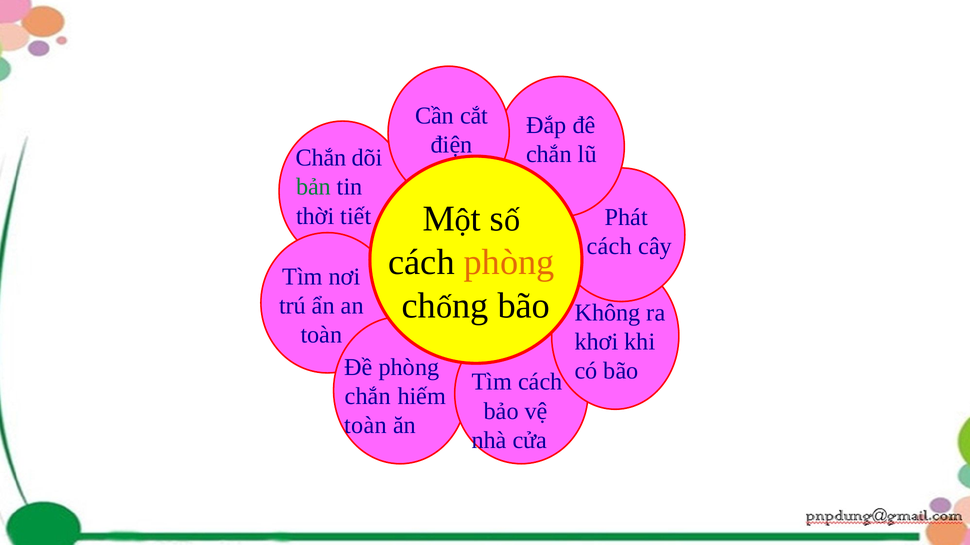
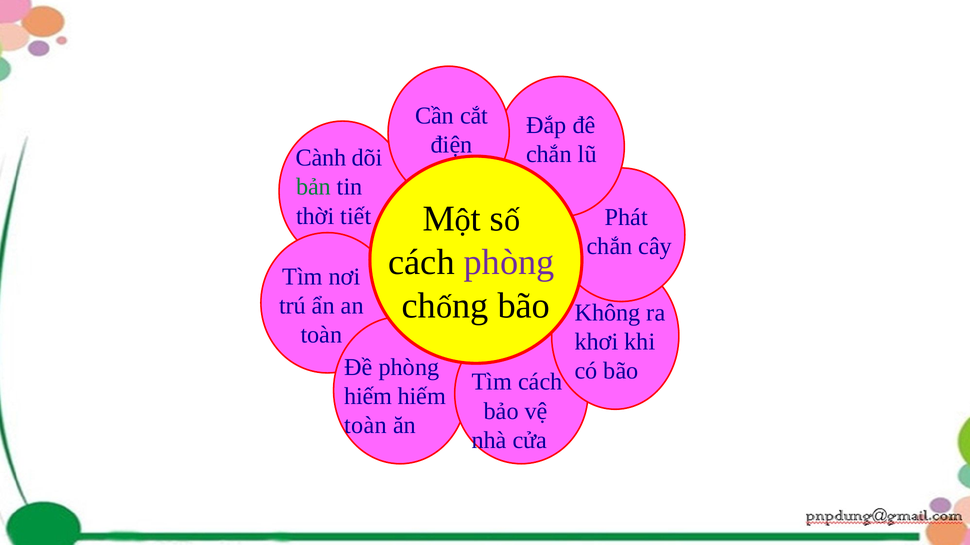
Chắn at (321, 158): Chắn -> Cành
cách at (609, 246): cách -> chắn
phòng at (509, 262) colour: orange -> purple
chắn at (368, 397): chắn -> hiếm
